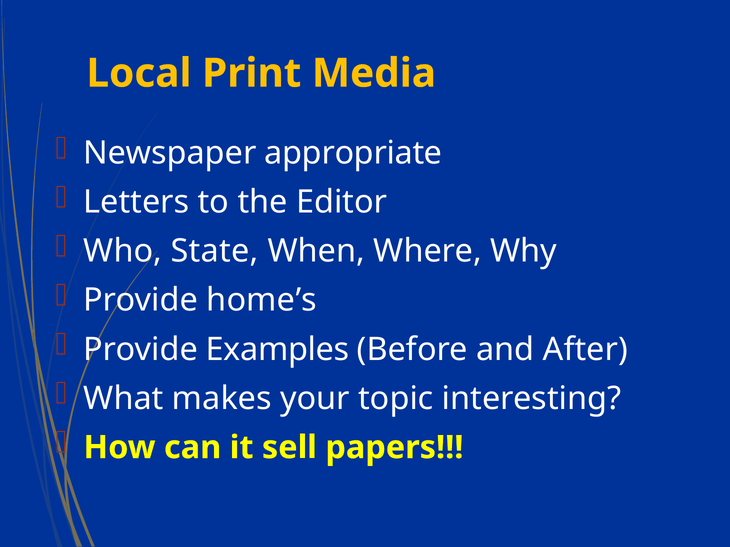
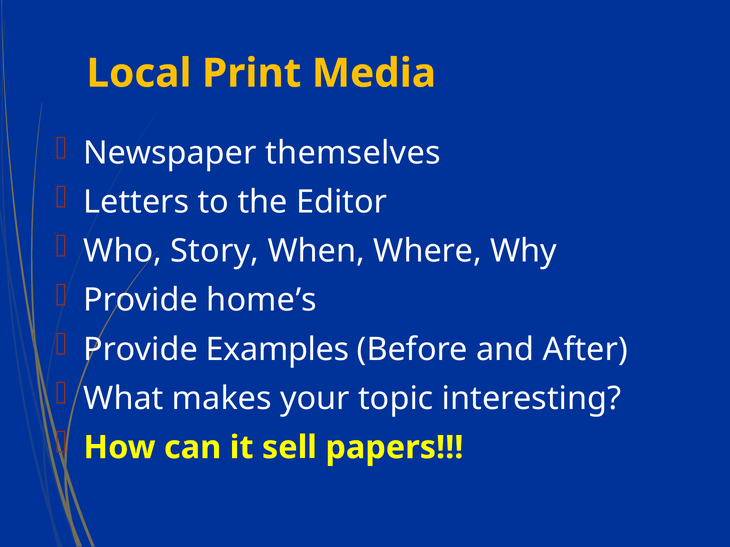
appropriate: appropriate -> themselves
State: State -> Story
